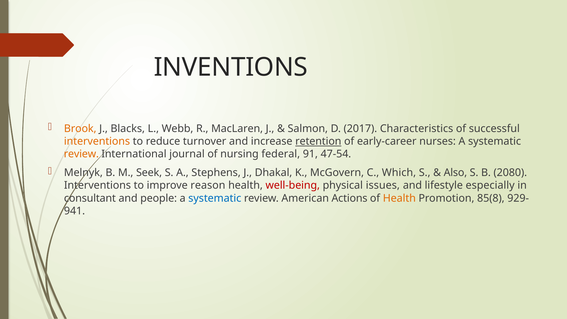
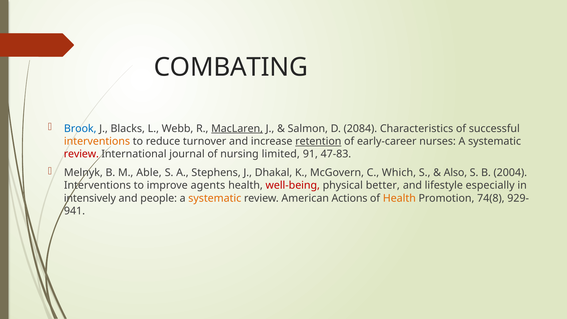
INVENTIONS: INVENTIONS -> COMBATING
Brook colour: orange -> blue
MacLaren underline: none -> present
2017: 2017 -> 2084
review at (81, 154) colour: orange -> red
federal: federal -> limited
47-54: 47-54 -> 47-83
Seek: Seek -> Able
2080: 2080 -> 2004
reason: reason -> agents
issues: issues -> better
consultant: consultant -> intensively
systematic at (215, 198) colour: blue -> orange
85(8: 85(8 -> 74(8
